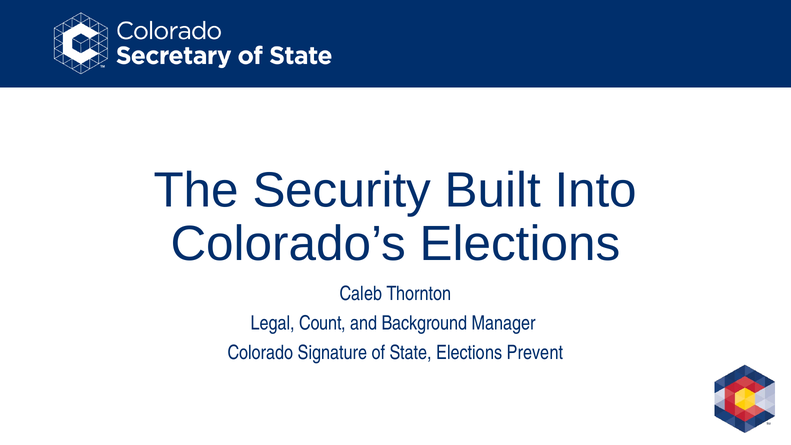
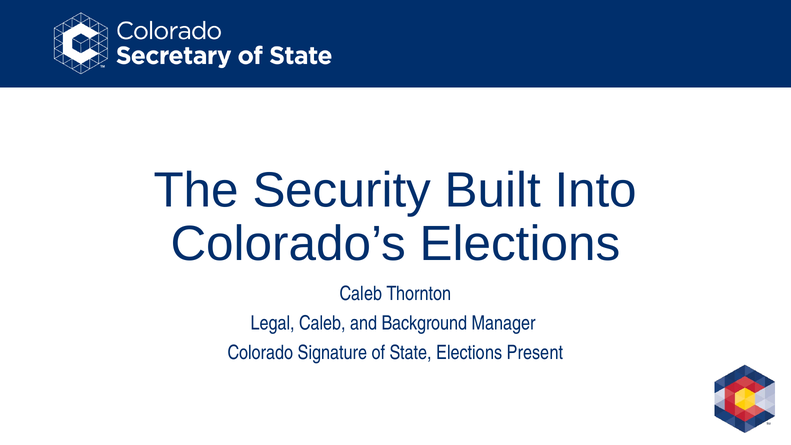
Legal Count: Count -> Caleb
Prevent: Prevent -> Present
